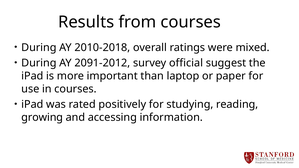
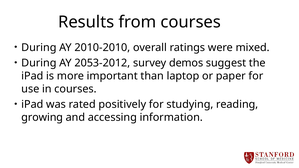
2010-2018: 2010-2018 -> 2010-2010
2091-2012: 2091-2012 -> 2053-2012
official: official -> demos
